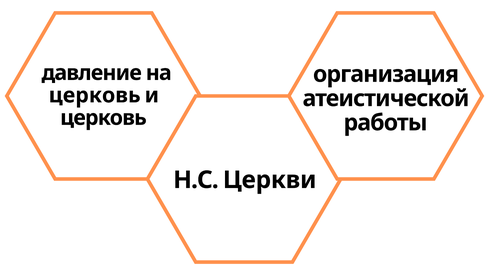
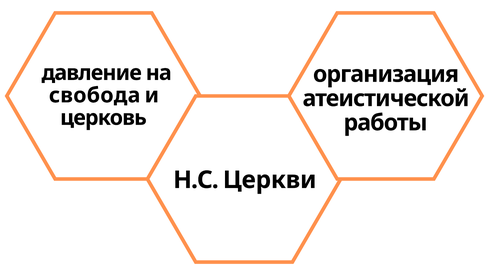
церковь at (95, 95): церковь -> свобода
